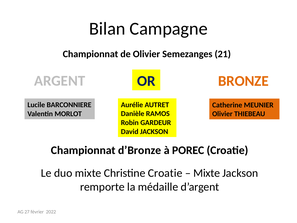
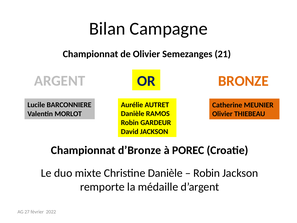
Christine Croatie: Croatie -> Danièle
Mixte at (207, 173): Mixte -> Robin
